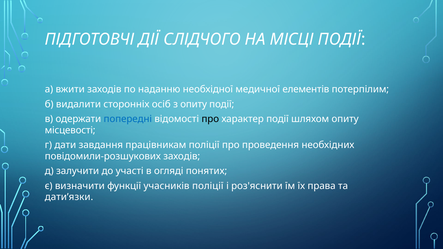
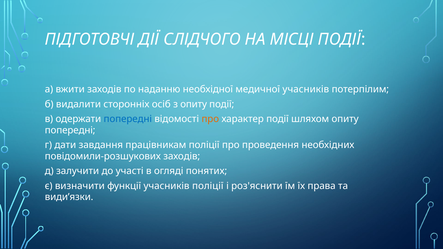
медичної елементів: елементів -> учасників
про at (210, 119) colour: black -> orange
місцевості at (70, 130): місцевості -> попередні
дати’язки: дати’язки -> види’язки
